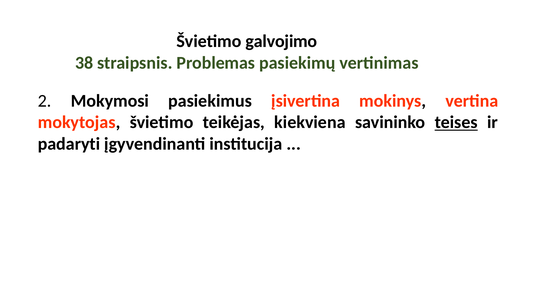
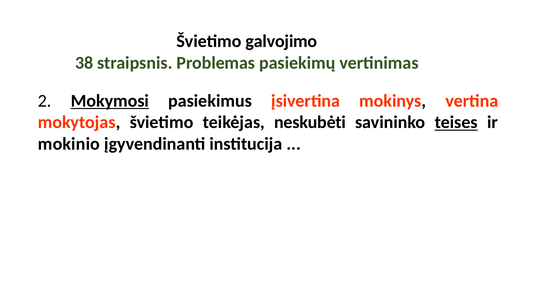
Mokymosi underline: none -> present
kiekviena: kiekviena -> neskubėti
padaryti: padaryti -> mokinio
